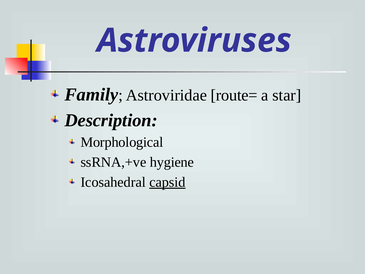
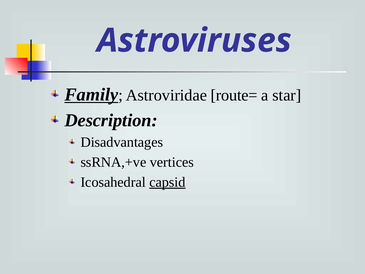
Family underline: none -> present
Morphological: Morphological -> Disadvantages
hygiene: hygiene -> vertices
